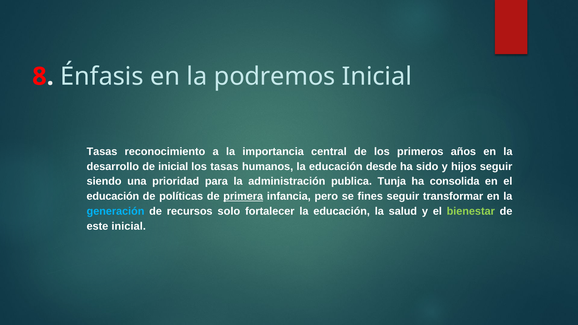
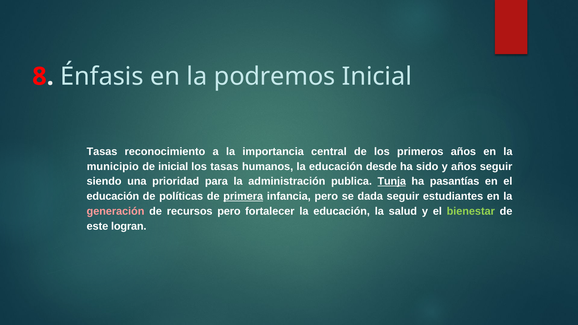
desarrollo: desarrollo -> municipio
y hijos: hijos -> años
Tunja underline: none -> present
consolida: consolida -> pasantías
fines: fines -> dada
transformar: transformar -> estudiantes
generación colour: light blue -> pink
recursos solo: solo -> pero
este inicial: inicial -> logran
